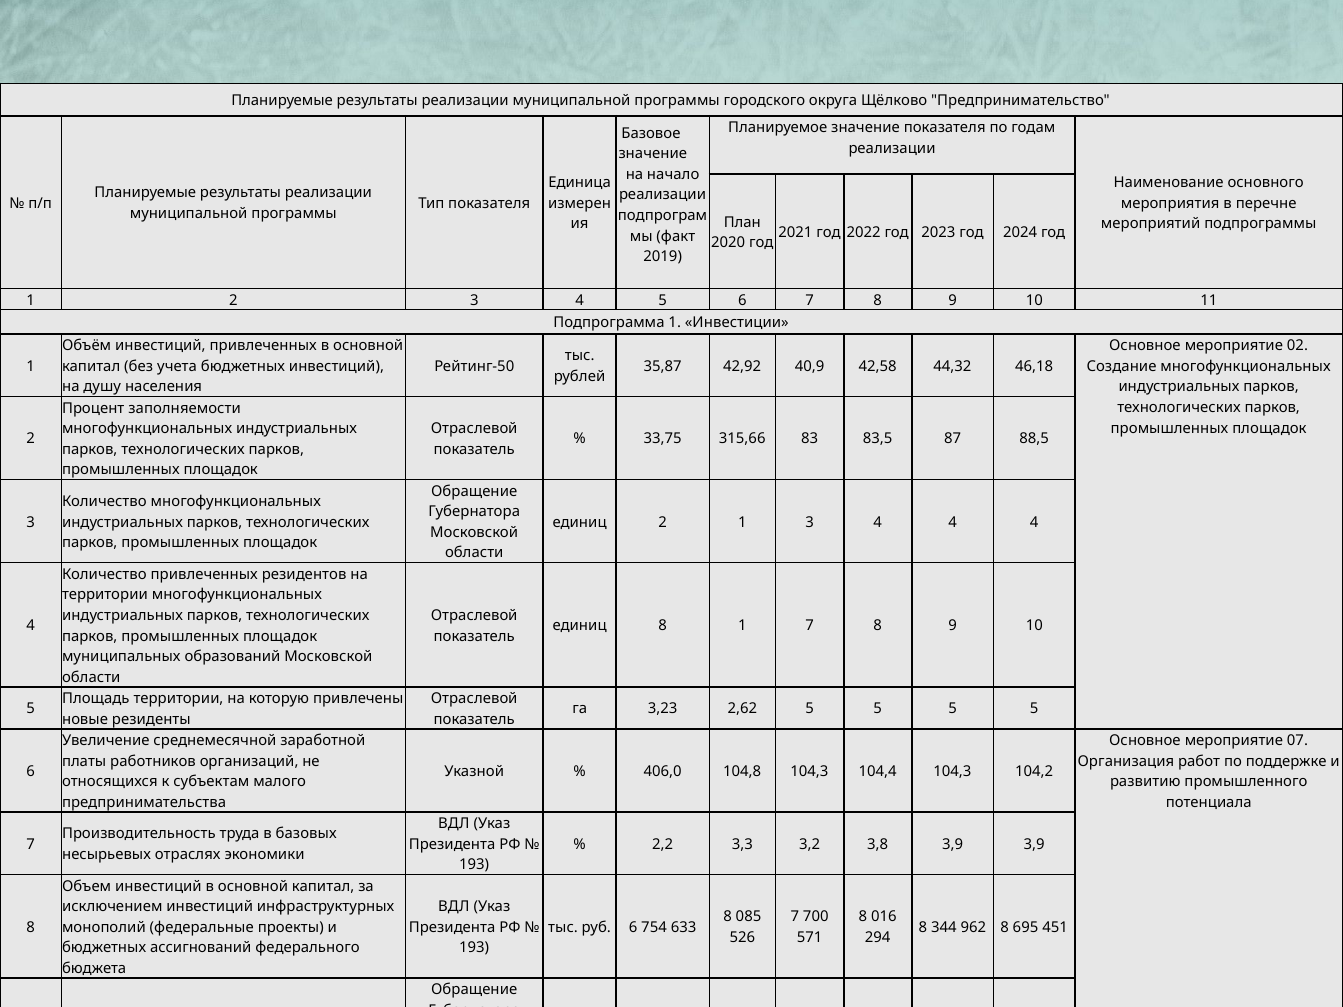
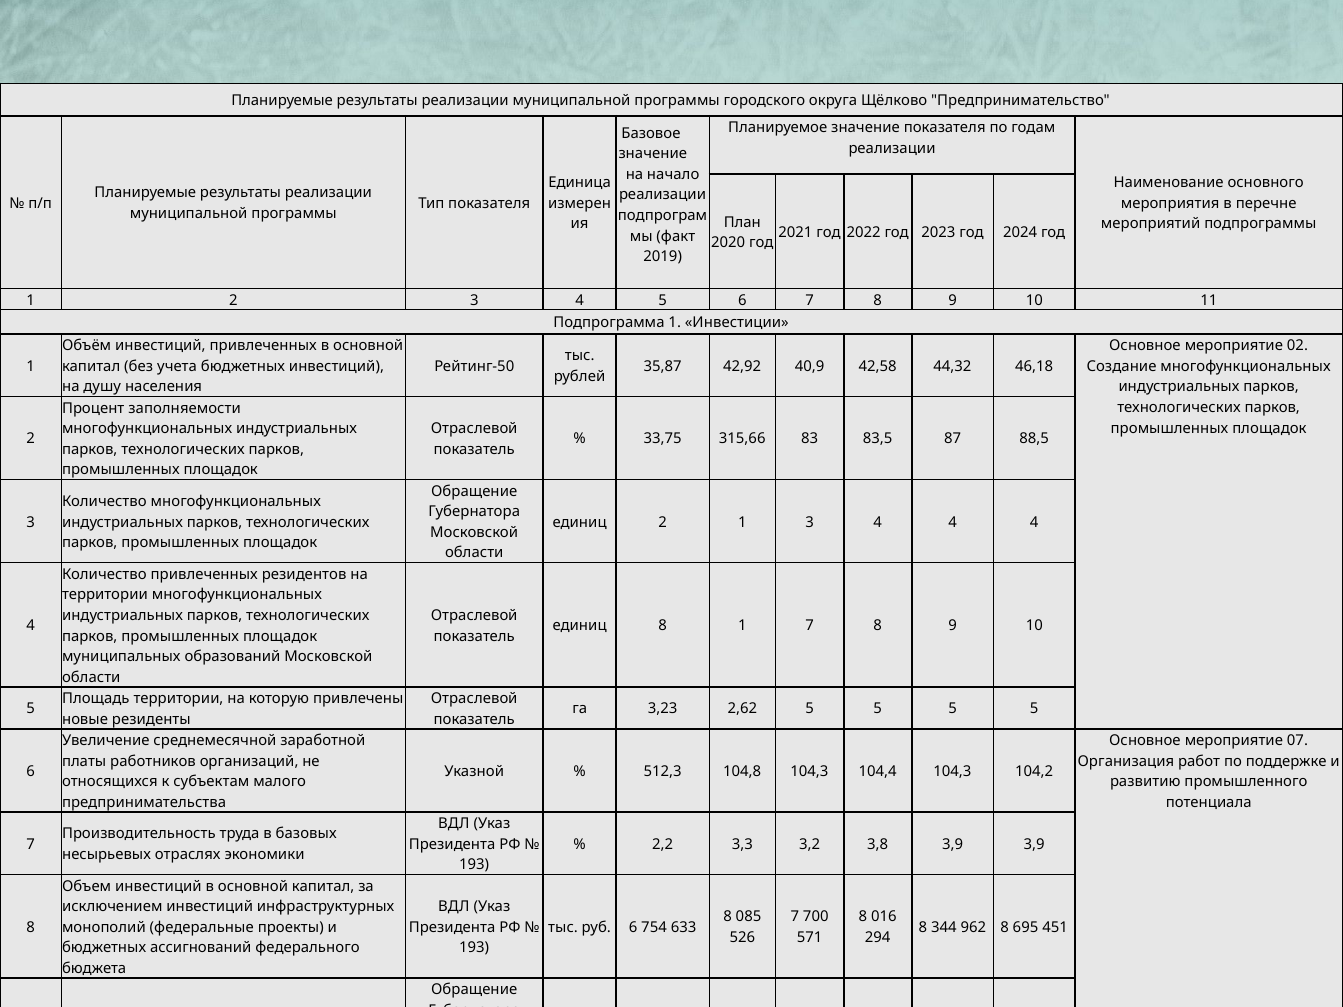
406,0: 406,0 -> 512,3
